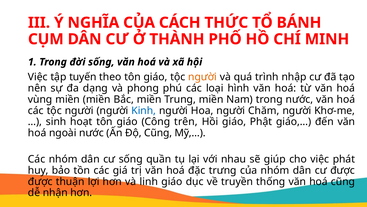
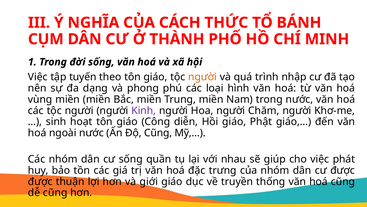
Kinh colour: blue -> purple
trên: trên -> diễn
linh: linh -> giới
dễ nhận: nhận -> cũng
